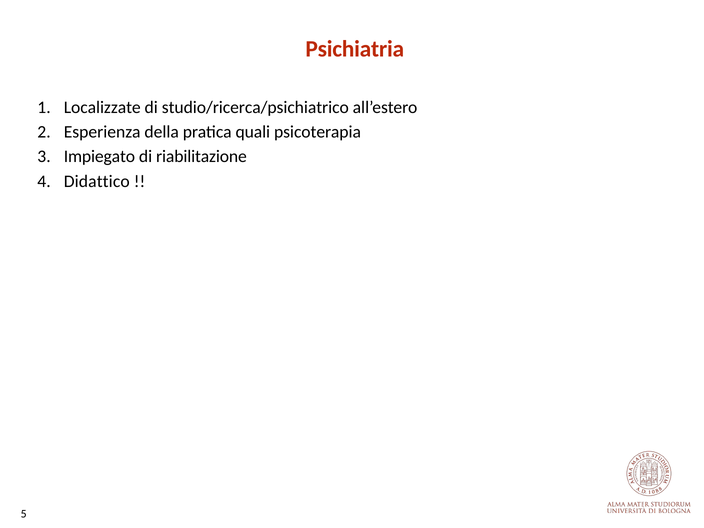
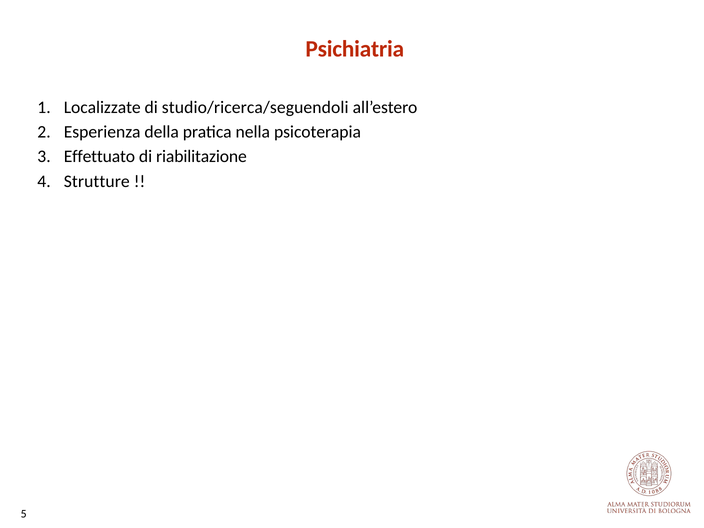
studio/ricerca/psichiatrico: studio/ricerca/psichiatrico -> studio/ricerca/seguendoli
quali: quali -> nella
Impiegato: Impiegato -> Effettuato
Didattico: Didattico -> Strutture
